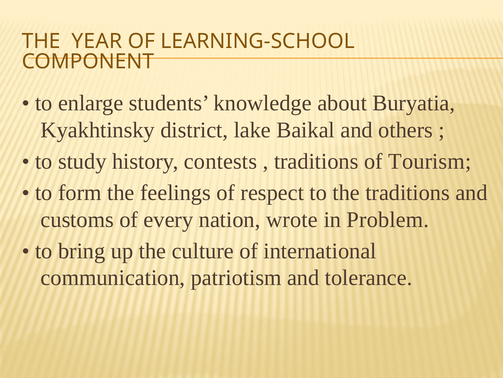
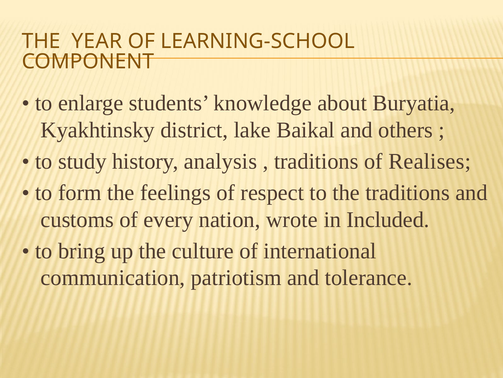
contests: contests -> analysis
Tourism: Tourism -> Realises
Problem: Problem -> Included
